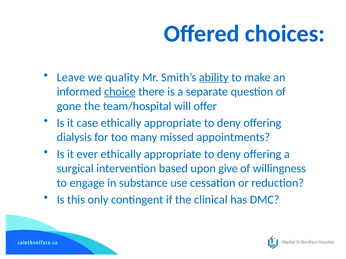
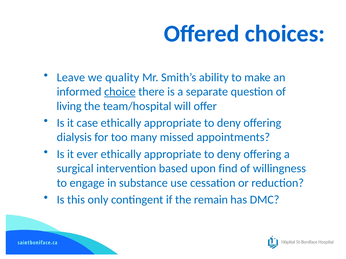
ability underline: present -> none
gone: gone -> living
give: give -> find
clinical: clinical -> remain
